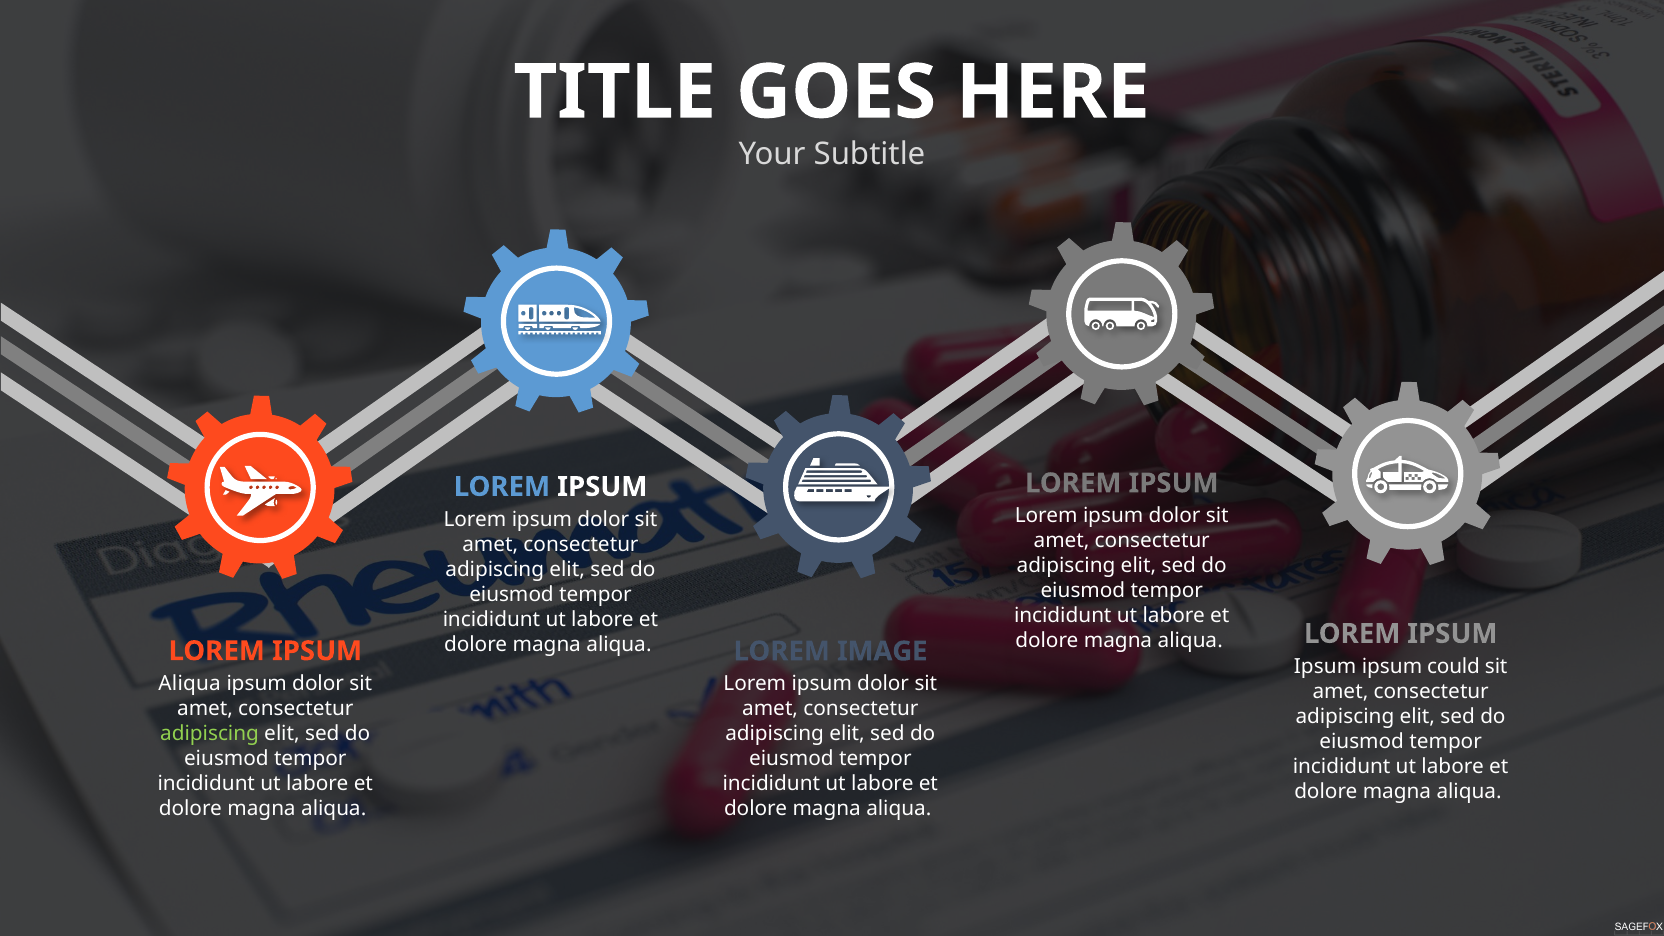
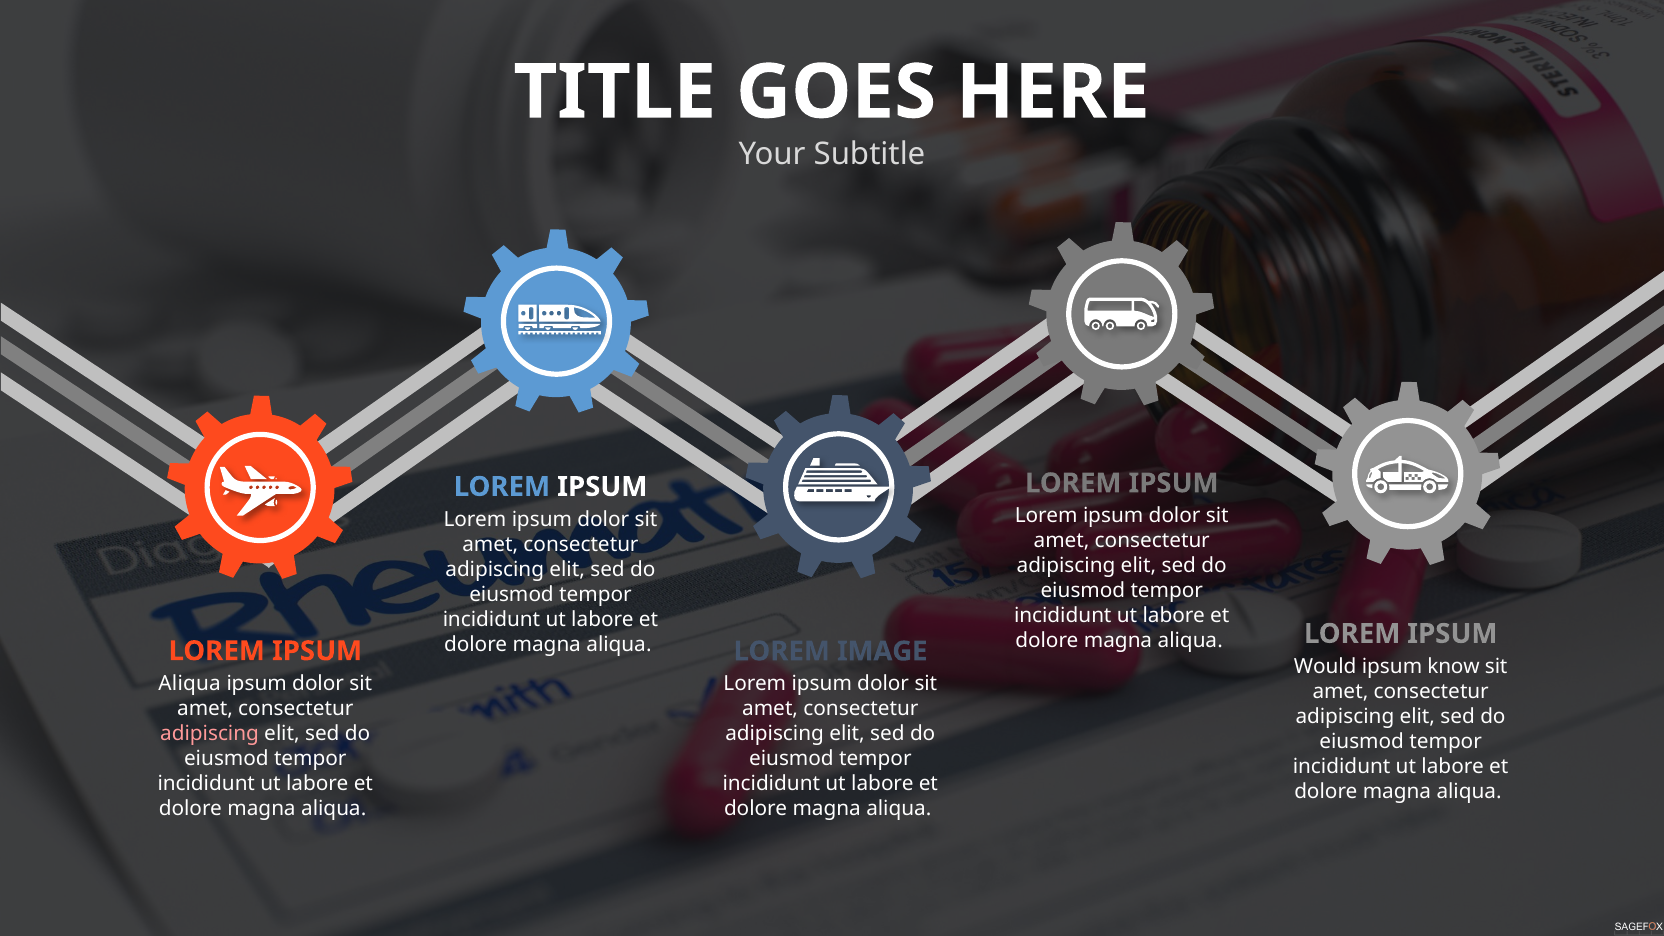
Ipsum at (1325, 667): Ipsum -> Would
could: could -> know
adipiscing at (210, 734) colour: light green -> pink
